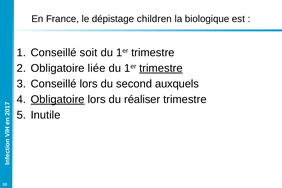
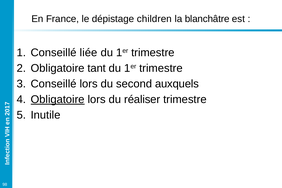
biologique: biologique -> blanchâtre
soit: soit -> liée
liée: liée -> tant
trimestre at (161, 68) underline: present -> none
